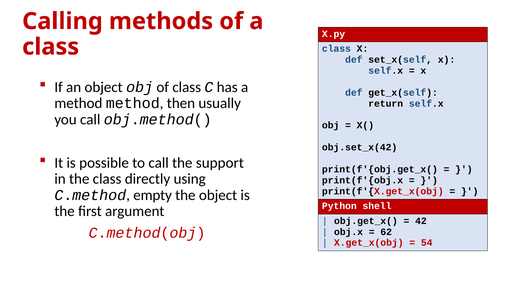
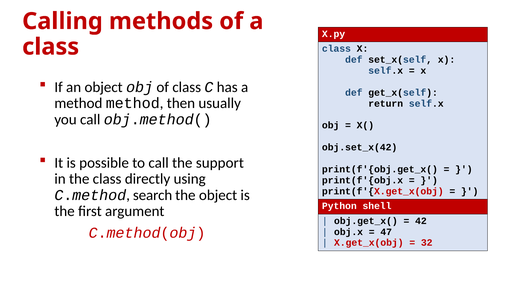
empty: empty -> search
62: 62 -> 47
54: 54 -> 32
